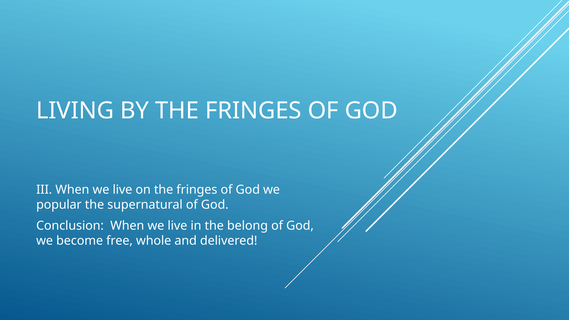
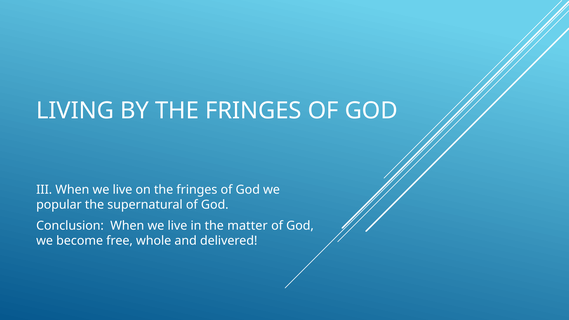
belong: belong -> matter
